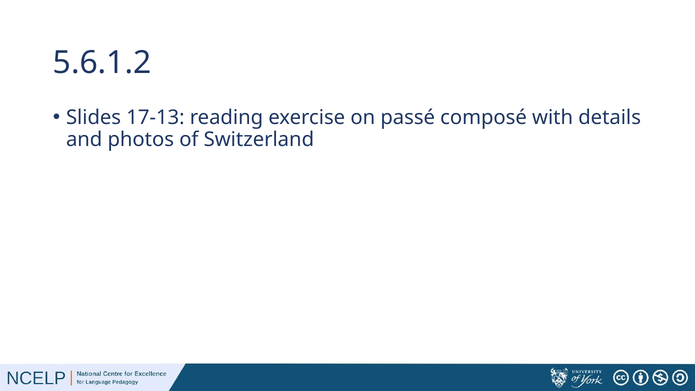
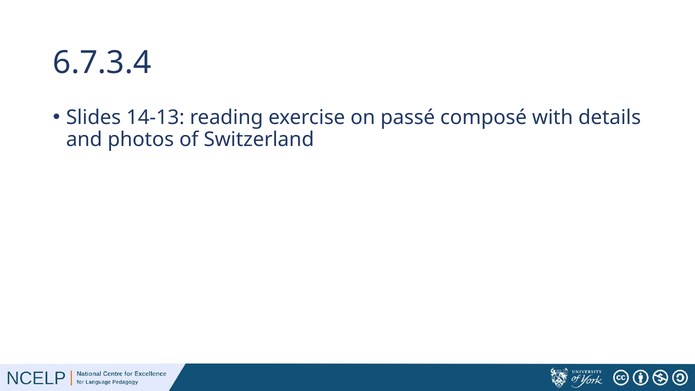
5.6.1.2: 5.6.1.2 -> 6.7.3.4
17-13: 17-13 -> 14-13
